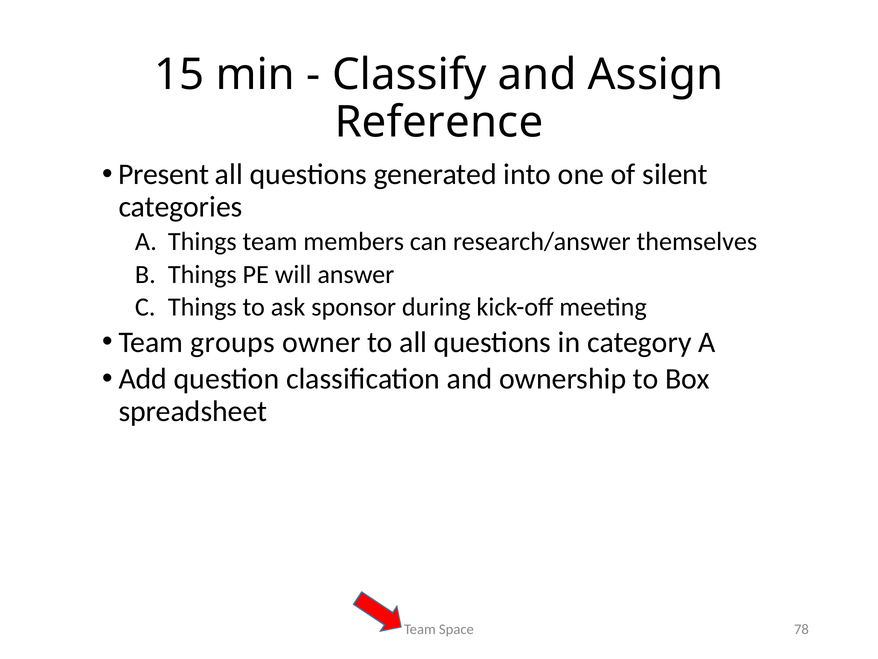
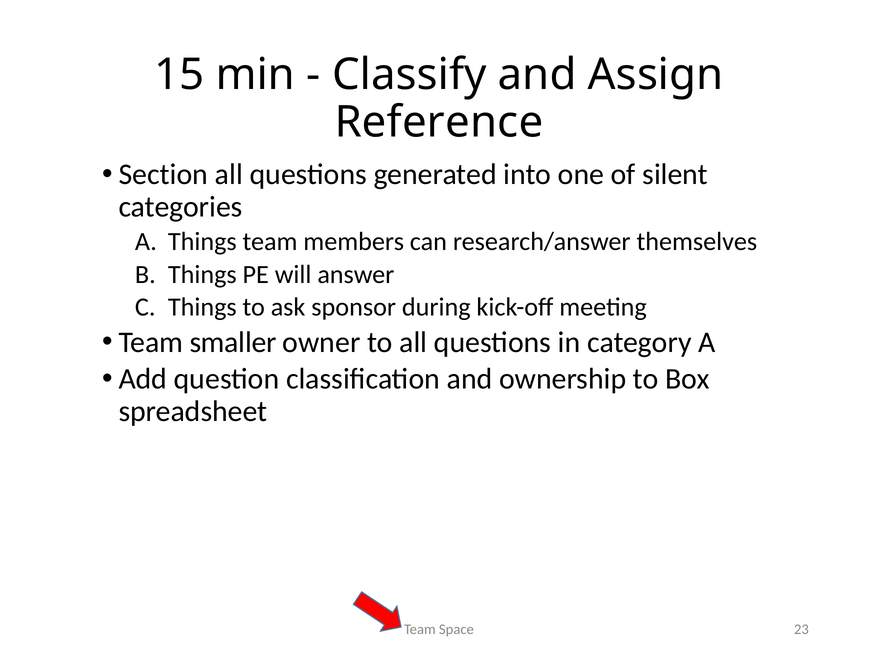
Present: Present -> Section
groups: groups -> smaller
78: 78 -> 23
